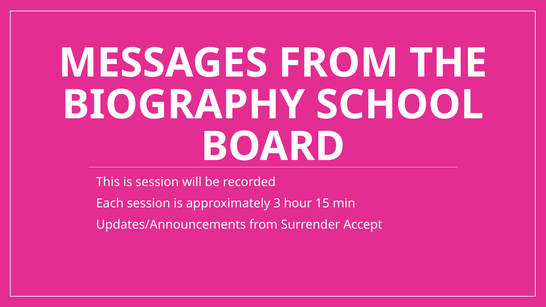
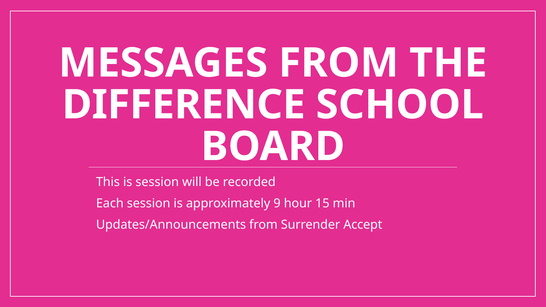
BIOGRAPHY: BIOGRAPHY -> DIFFERENCE
3: 3 -> 9
